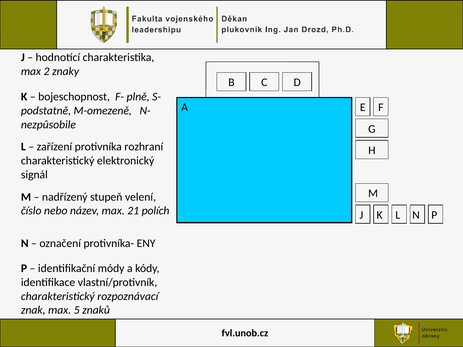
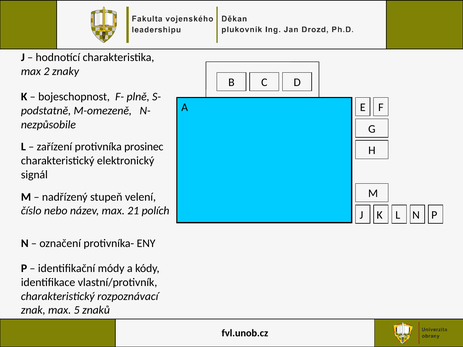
rozhraní: rozhraní -> prosinec
